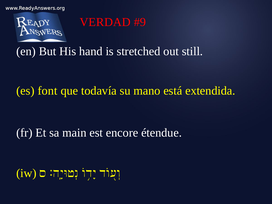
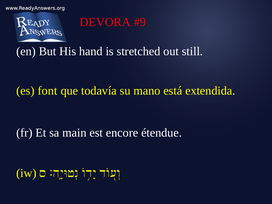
VERDAD: VERDAD -> DEVORA
